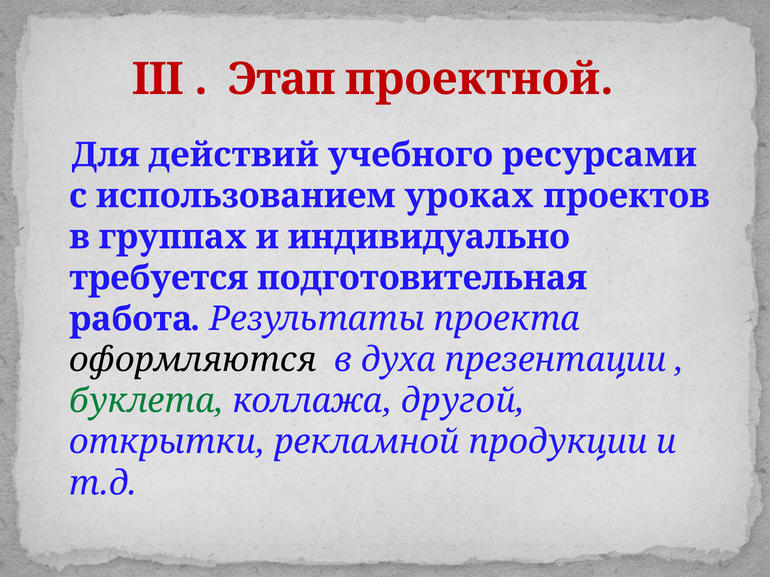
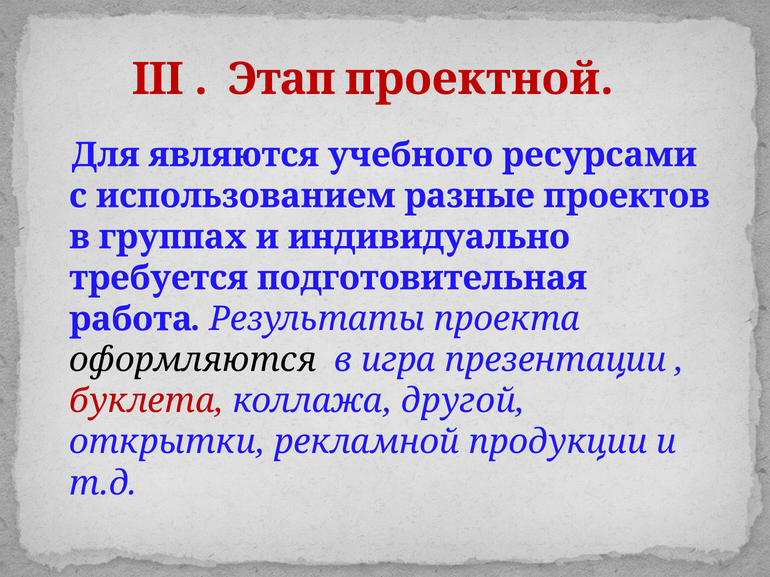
действий: действий -> являются
уроках: уроках -> разные
духа: духа -> игра
буклета colour: green -> red
